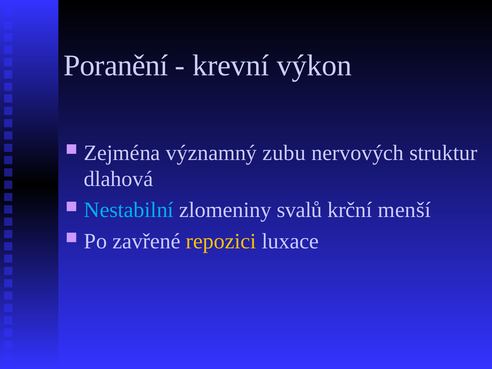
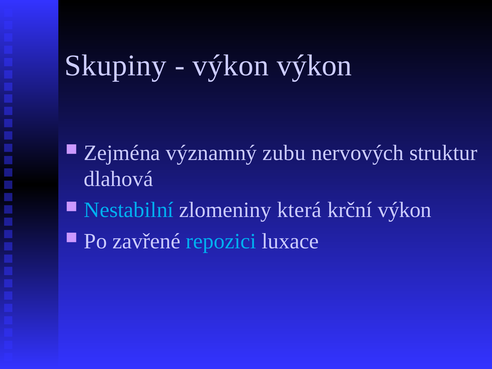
Poranění: Poranění -> Skupiny
krevní at (231, 66): krevní -> výkon
svalů: svalů -> která
krční menší: menší -> výkon
repozici colour: yellow -> light blue
